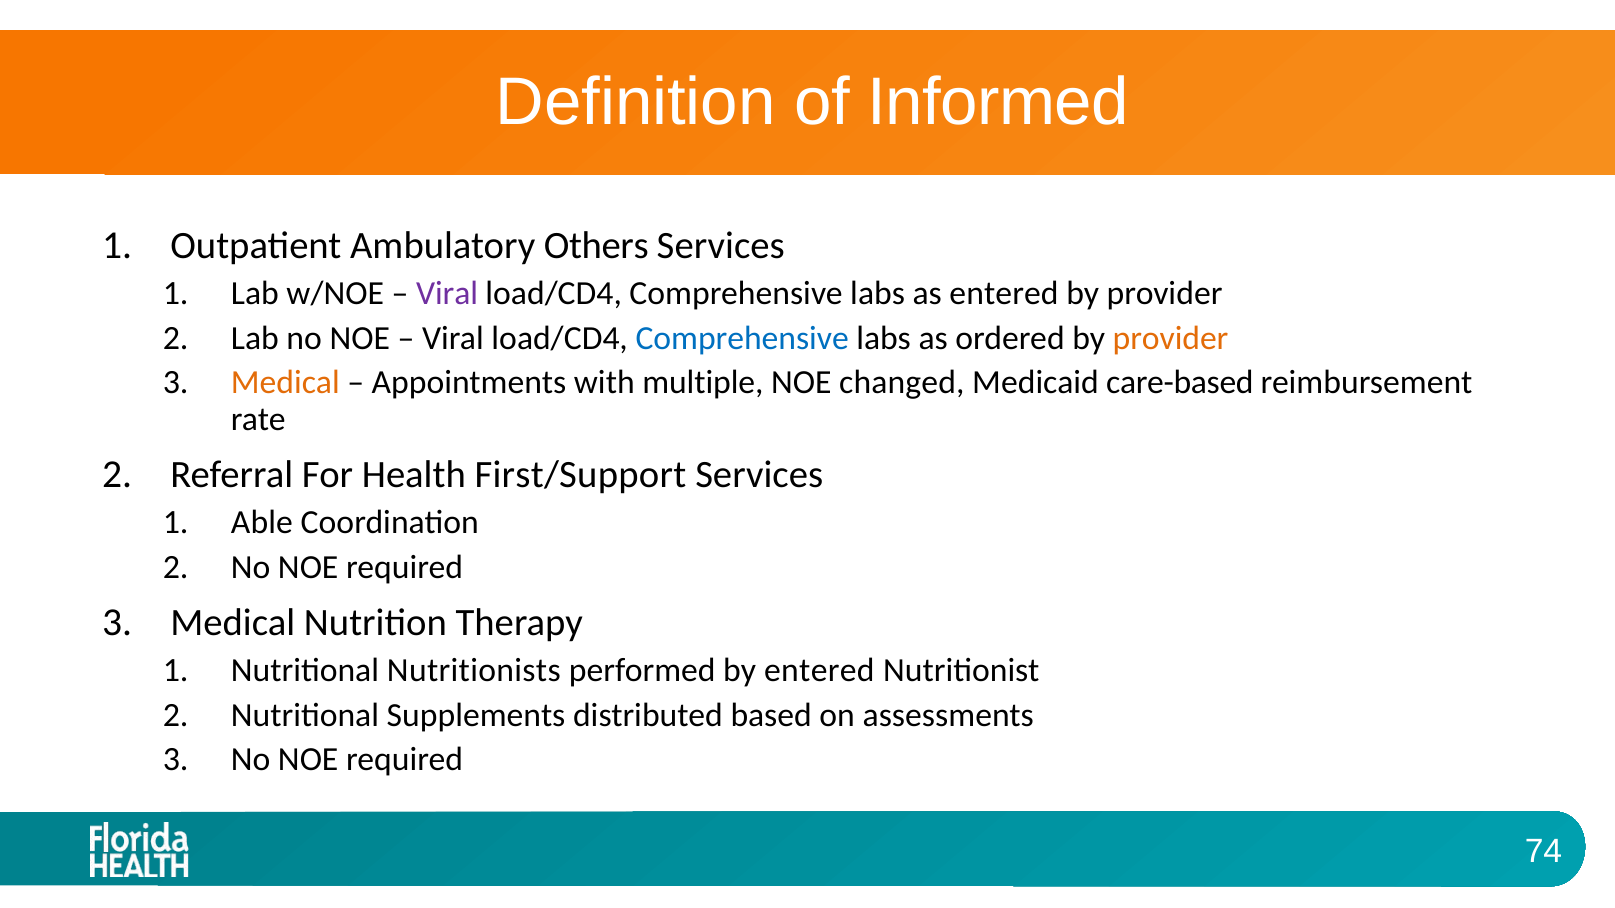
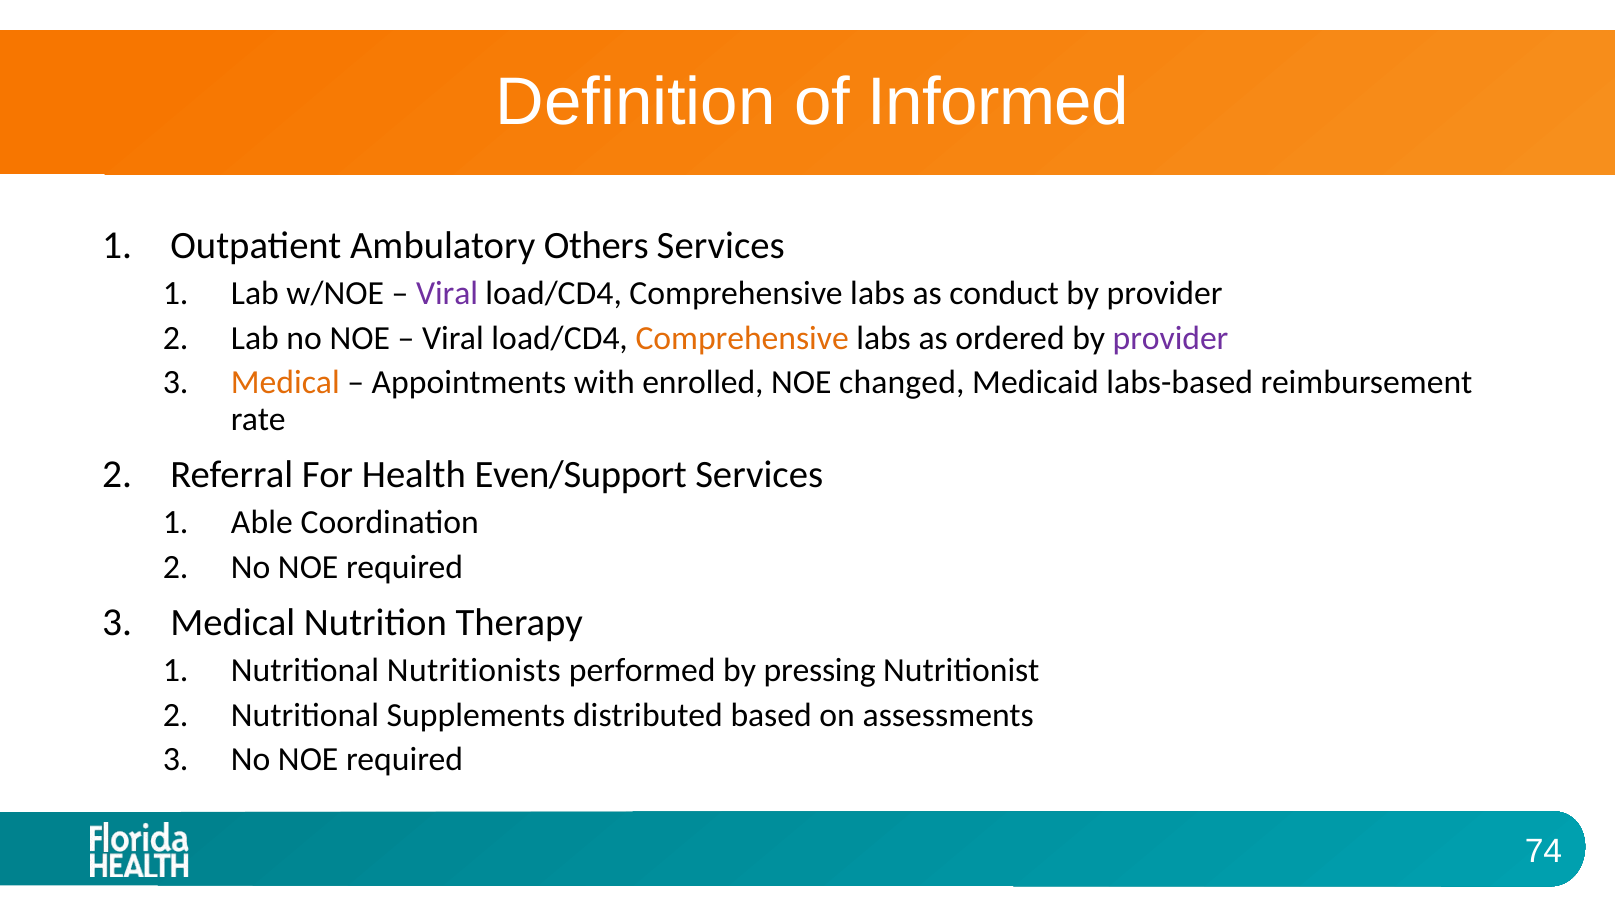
as entered: entered -> conduct
Comprehensive at (742, 338) colour: blue -> orange
provider at (1171, 338) colour: orange -> purple
multiple: multiple -> enrolled
care-based: care-based -> labs-based
First/Support: First/Support -> Even/Support
by entered: entered -> pressing
